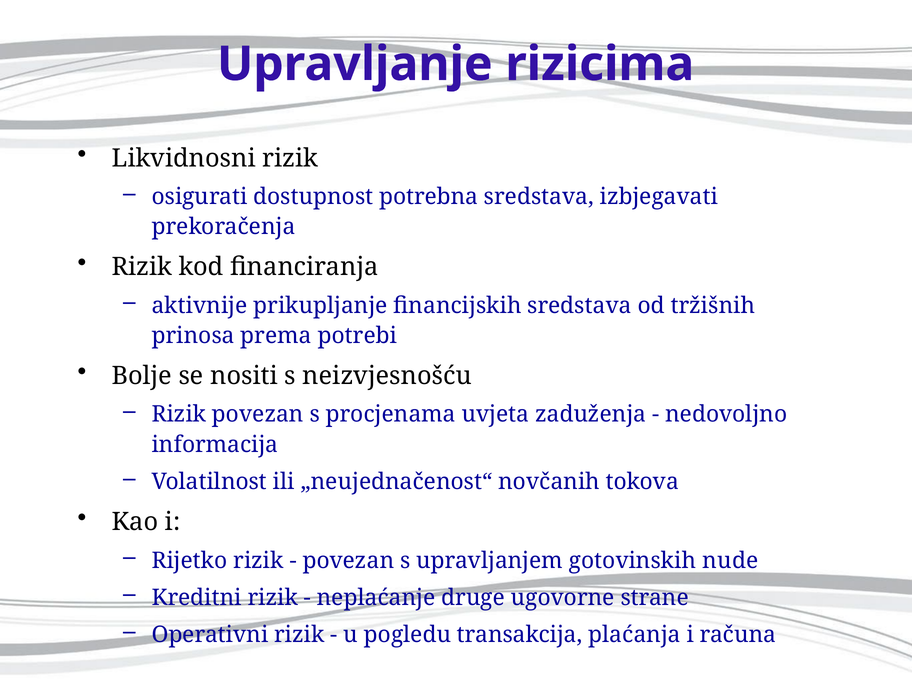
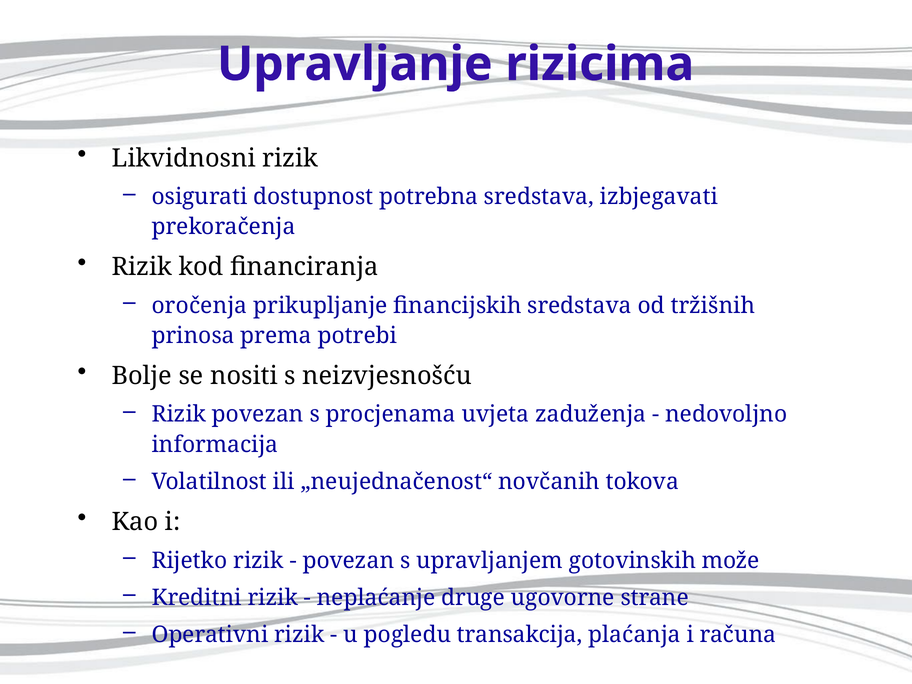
aktivnije: aktivnije -> oročenja
nude: nude -> može
